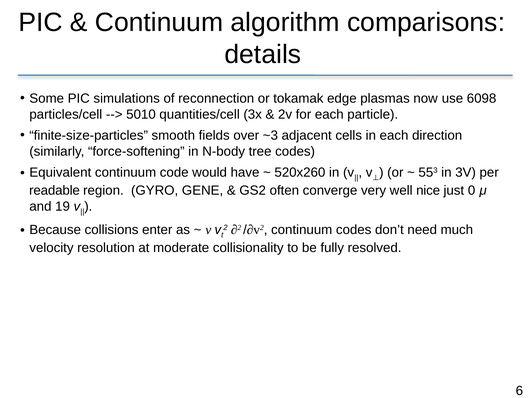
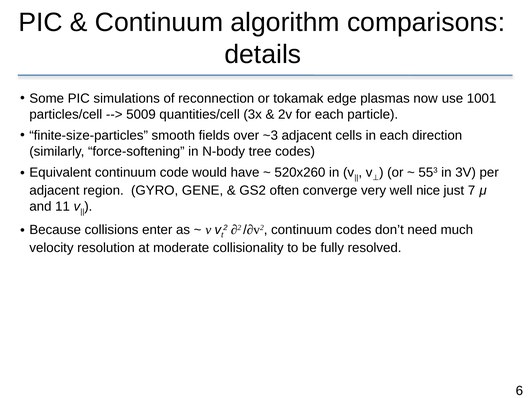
6098: 6098 -> 1001
5010: 5010 -> 5009
readable at (55, 191): readable -> adjacent
0: 0 -> 7
19: 19 -> 11
